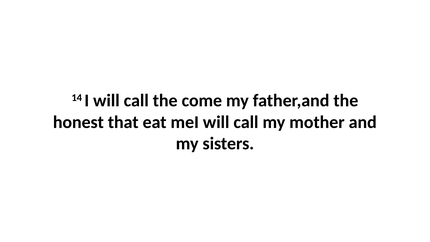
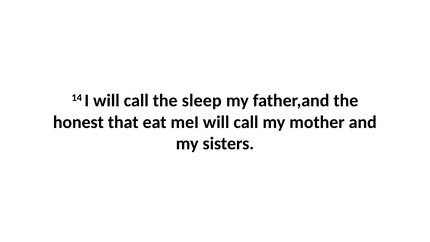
come: come -> sleep
